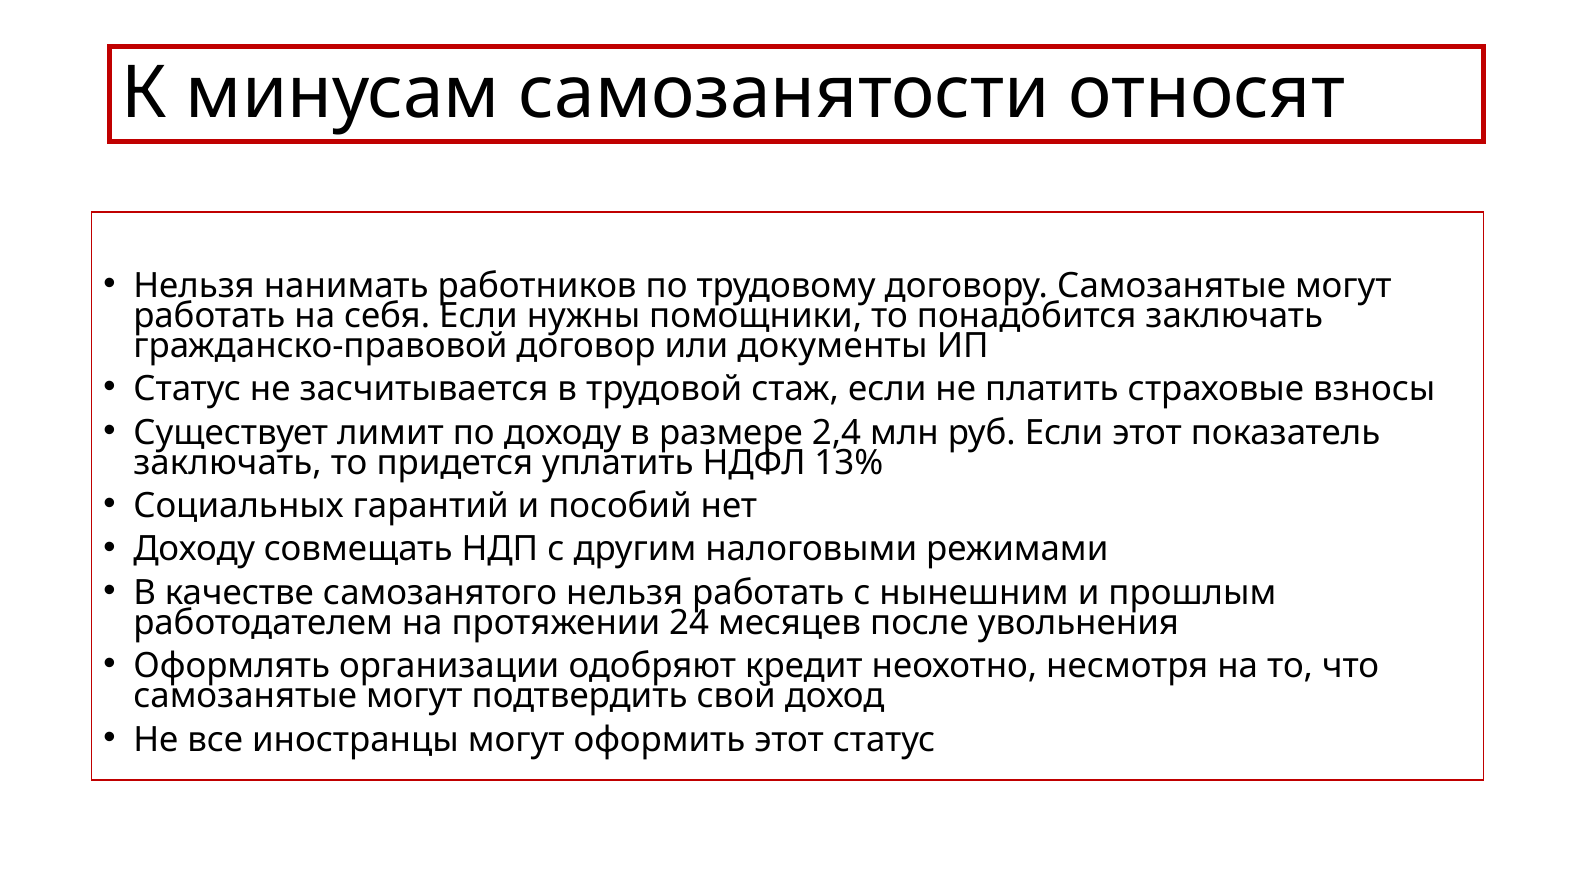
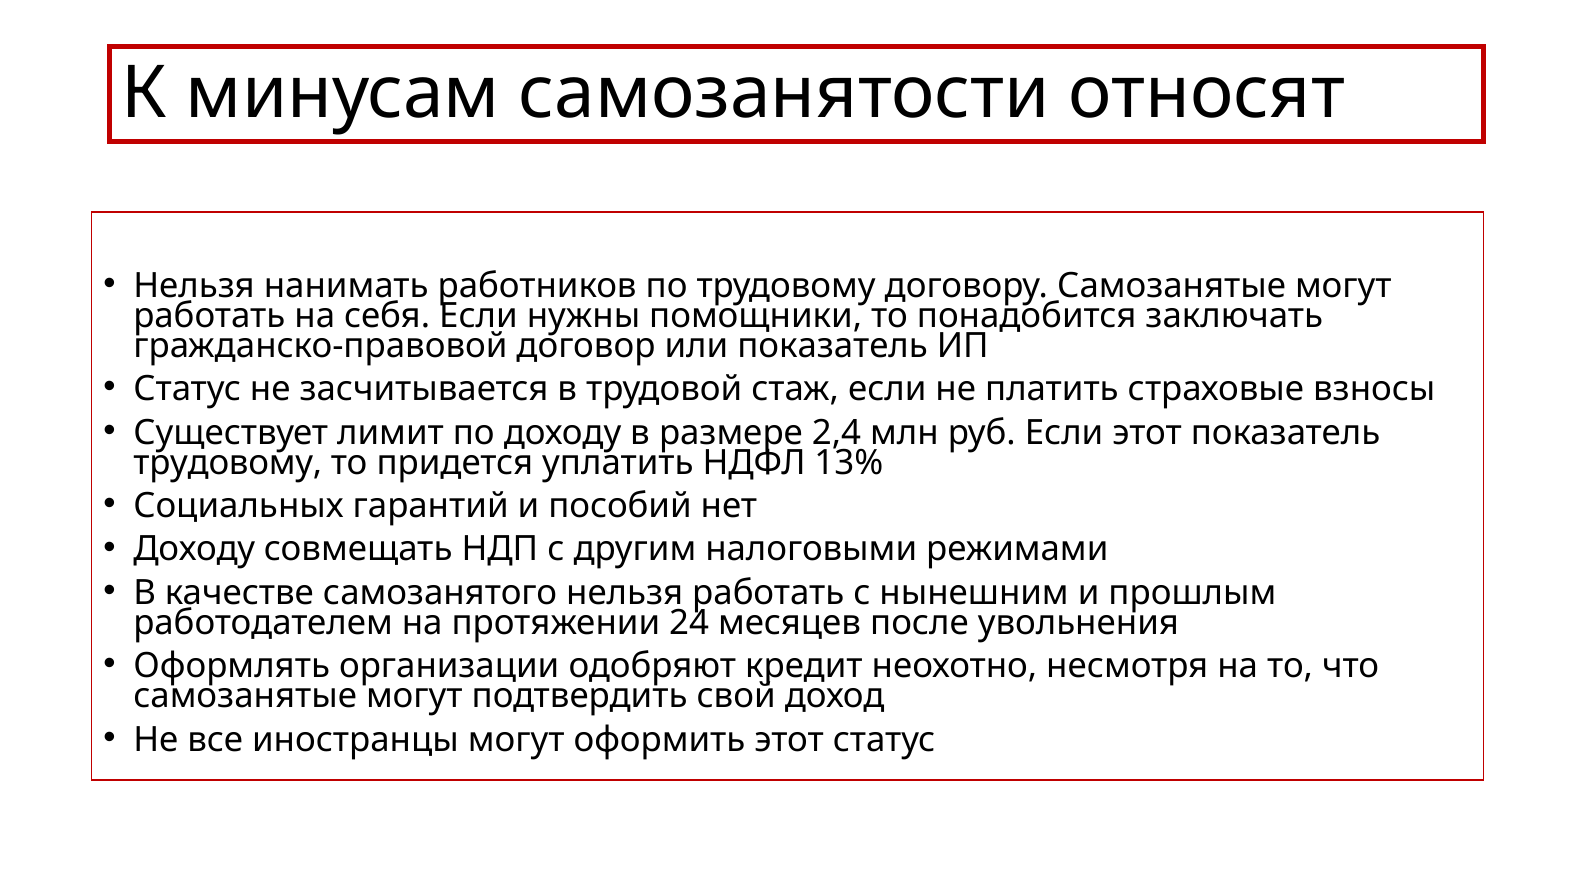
или документы: документы -> показатель
заключать at (228, 463): заключать -> трудовому
